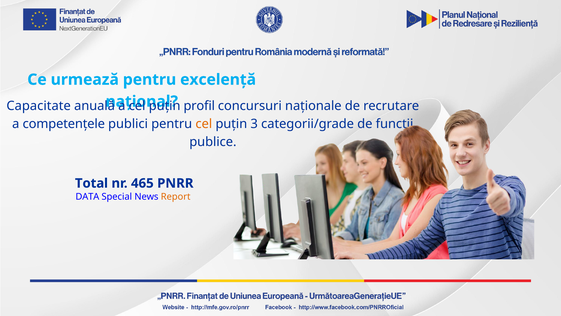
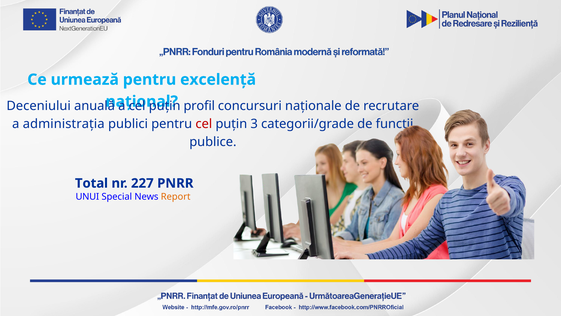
Capacitate: Capacitate -> Deceniului
competențele: competențele -> administrația
cel at (204, 124) colour: orange -> red
465: 465 -> 227
DATA: DATA -> UNUI
